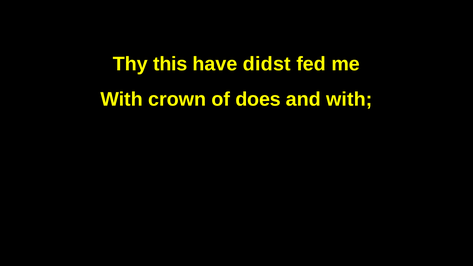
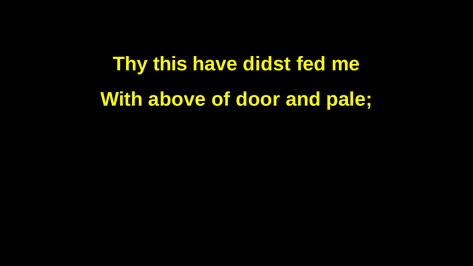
crown: crown -> above
does: does -> door
and with: with -> pale
